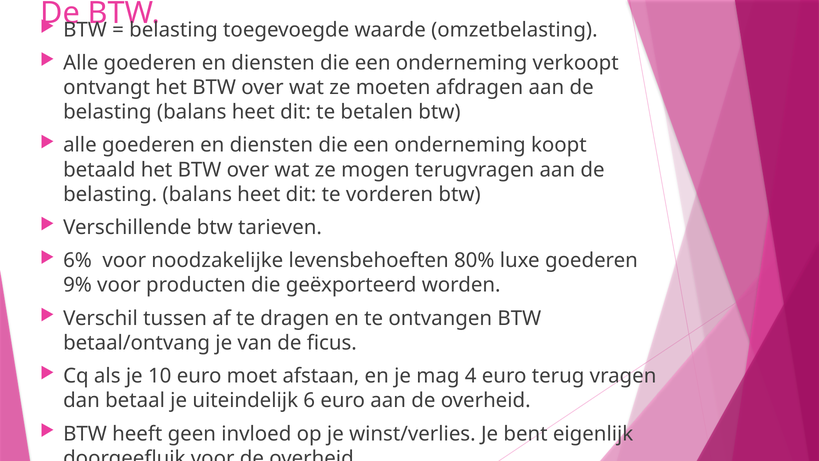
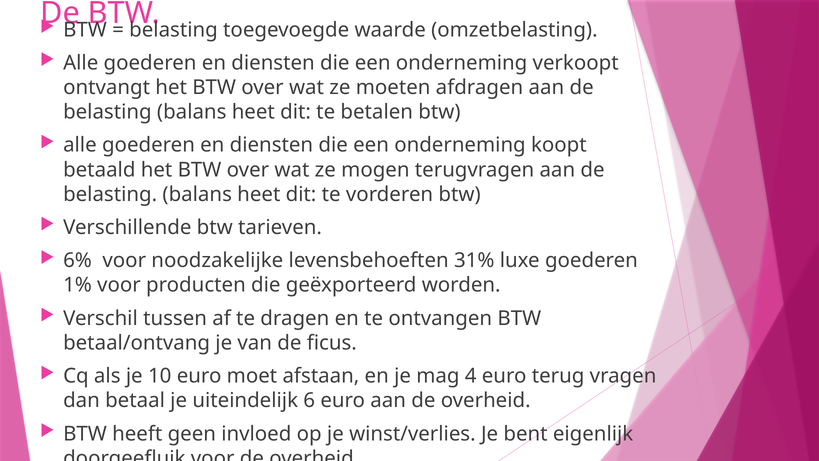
80%: 80% -> 31%
9%: 9% -> 1%
